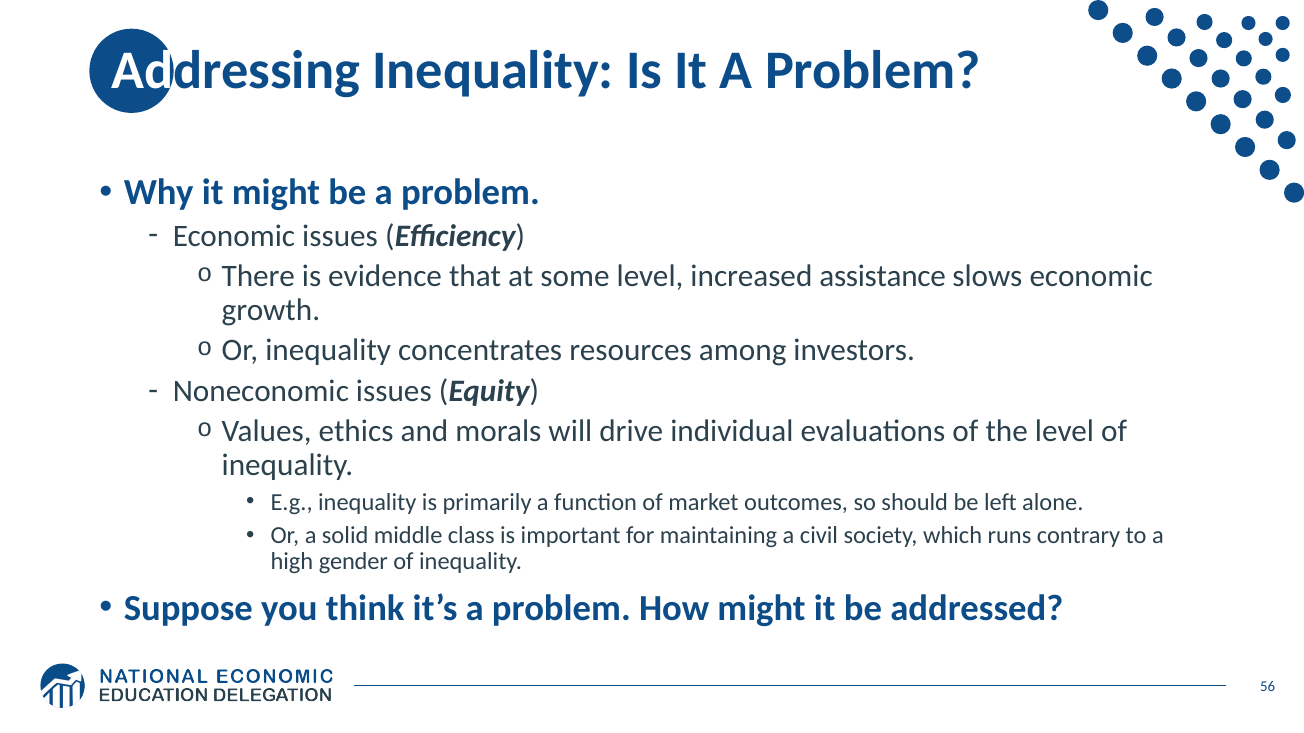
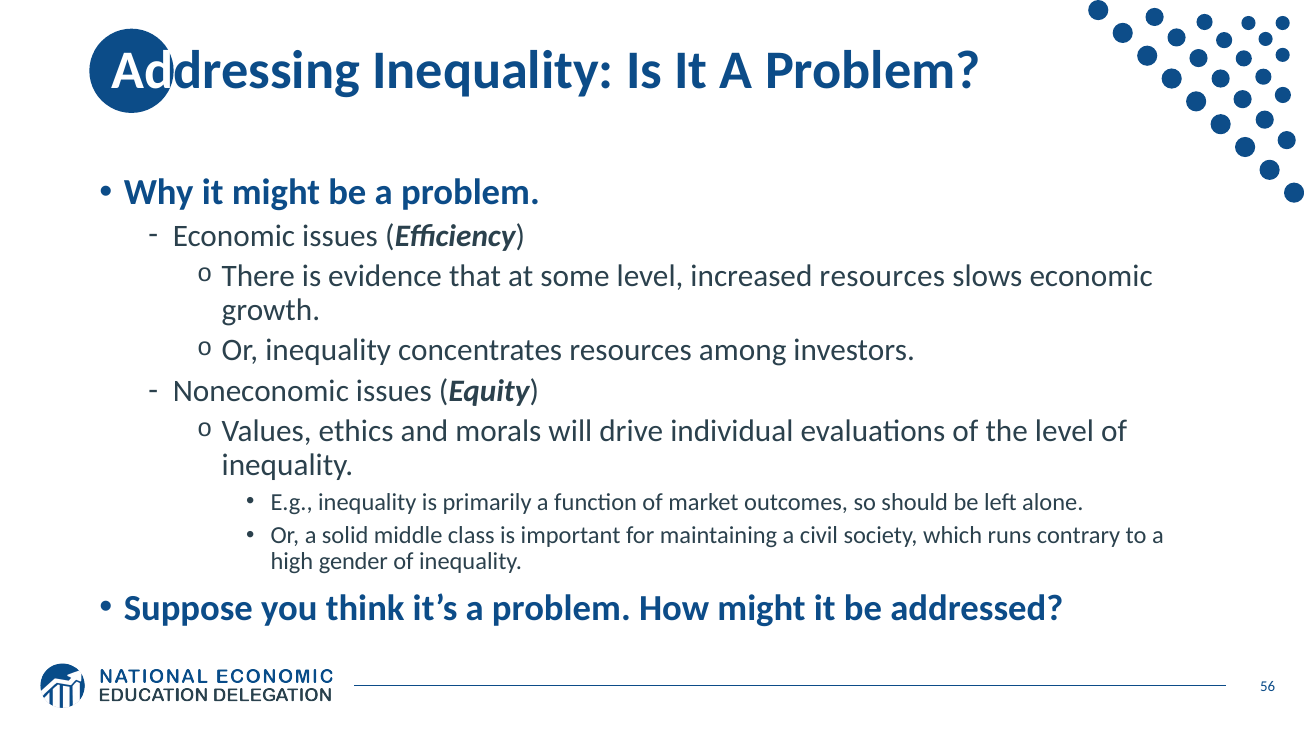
increased assistance: assistance -> resources
